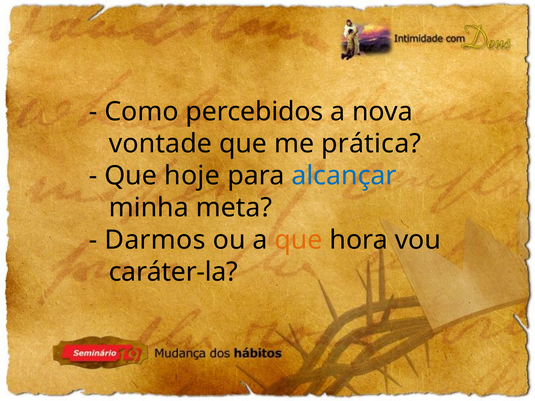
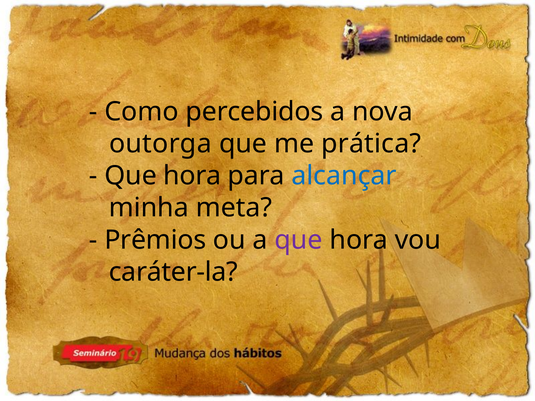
vontade: vontade -> outorga
hoje at (192, 176): hoje -> hora
Darmos: Darmos -> Prêmios
que at (299, 240) colour: orange -> purple
